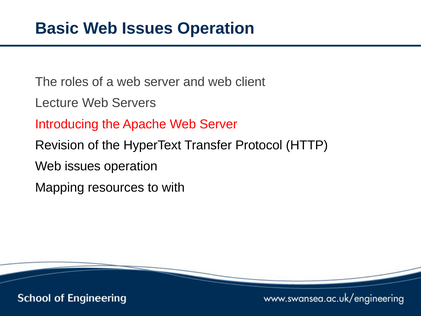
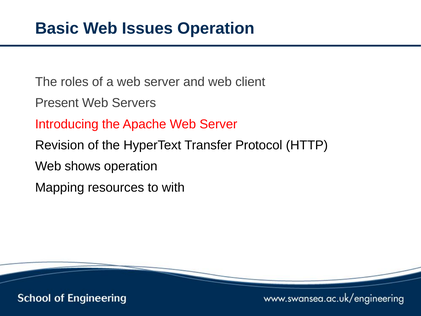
Lecture: Lecture -> Present
issues at (83, 166): issues -> shows
